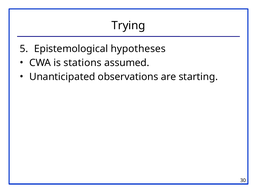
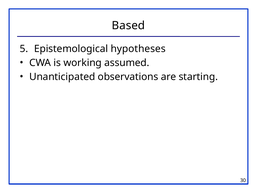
Trying: Trying -> Based
stations: stations -> working
